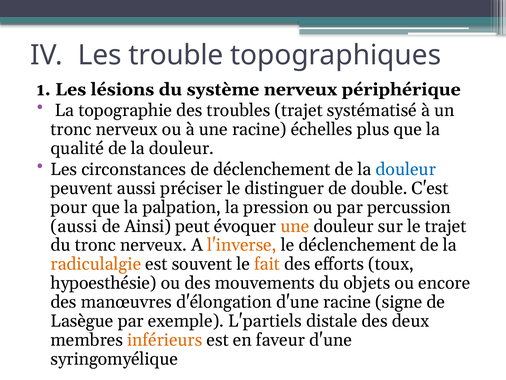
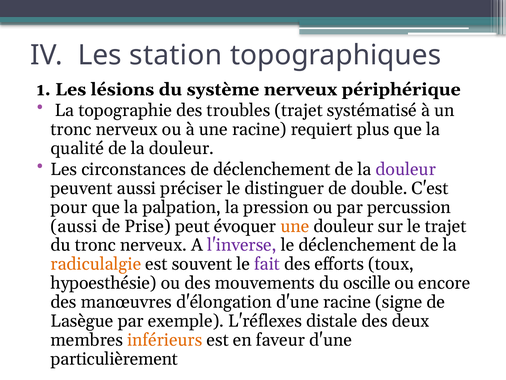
trouble: trouble -> station
échelles: échelles -> requiert
douleur at (406, 169) colour: blue -> purple
Ainsi: Ainsi -> Prise
l'inverse colour: orange -> purple
fait colour: orange -> purple
objets: objets -> oscille
L'partiels: L'partiels -> L'réflexes
syringomyélique: syringomyélique -> particulièrement
